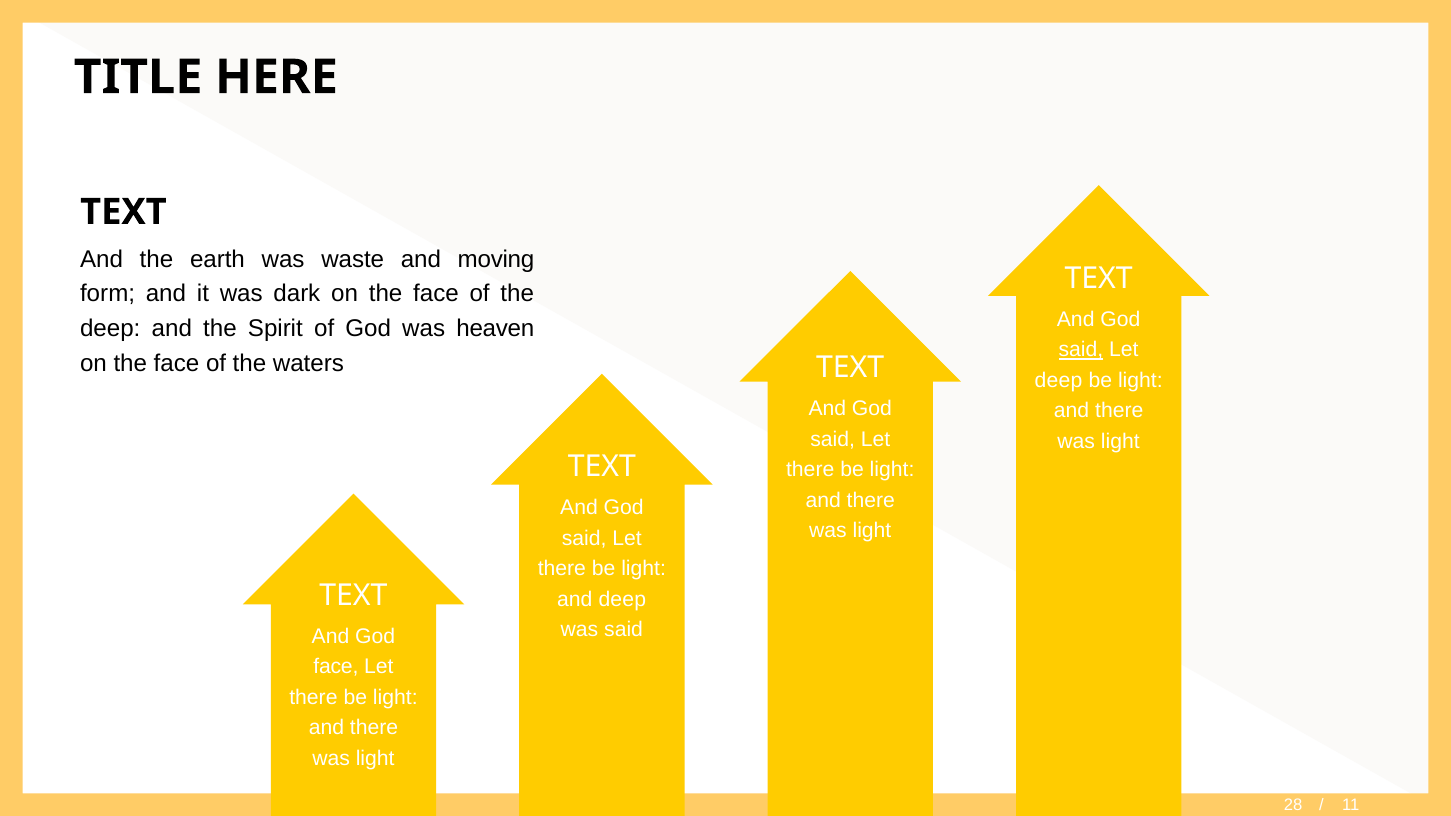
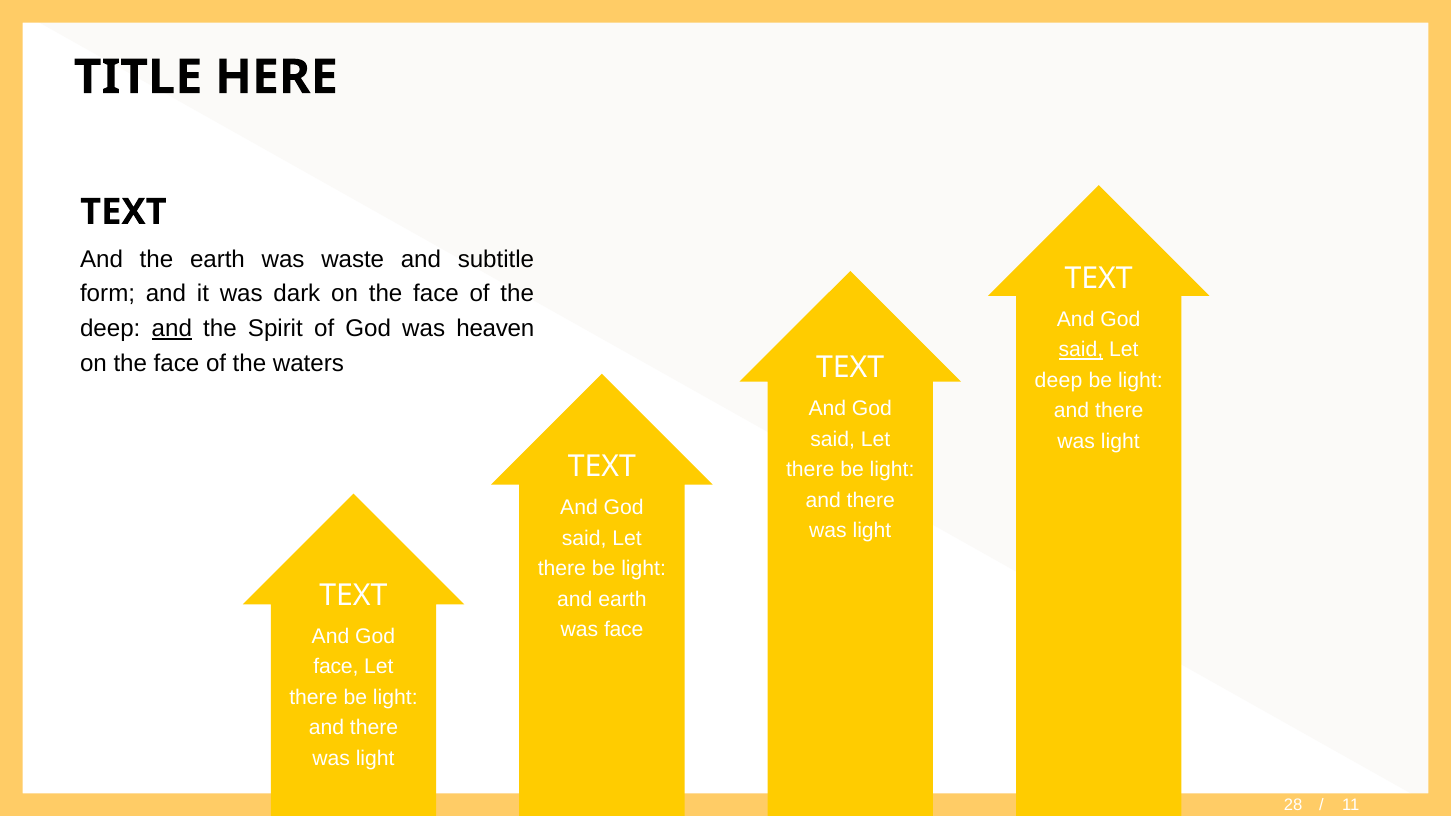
moving: moving -> subtitle
and at (172, 329) underline: none -> present
and deep: deep -> earth
was said: said -> face
